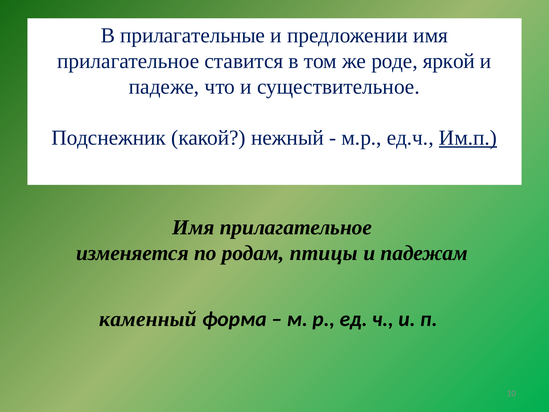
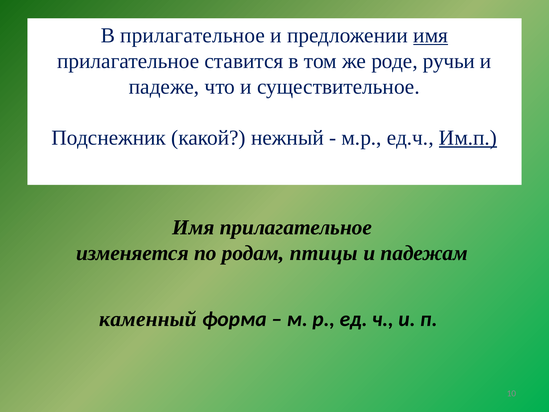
В прилагательные: прилагательные -> прилагательное
имя at (431, 35) underline: none -> present
яркой: яркой -> ручьи
